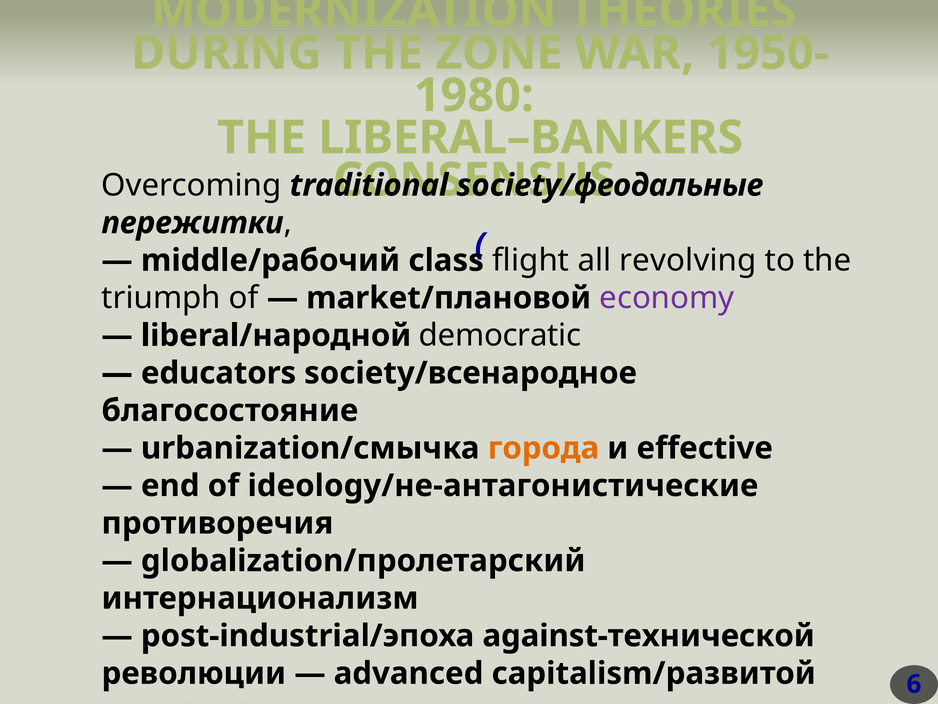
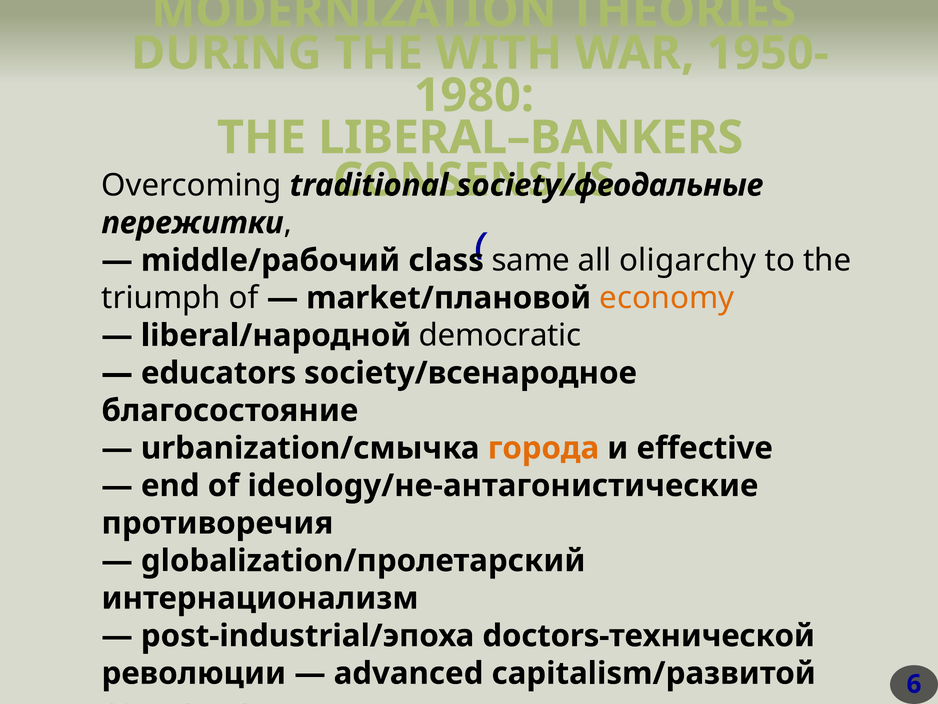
ZONE: ZONE -> WITH
flight: flight -> same
revolving: revolving -> oligarchy
economy colour: purple -> orange
against-технической: against-технической -> doctors-технической
